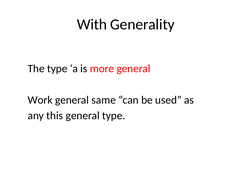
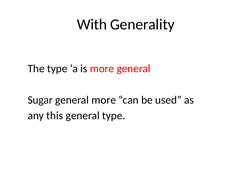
Work: Work -> Sugar
general same: same -> more
